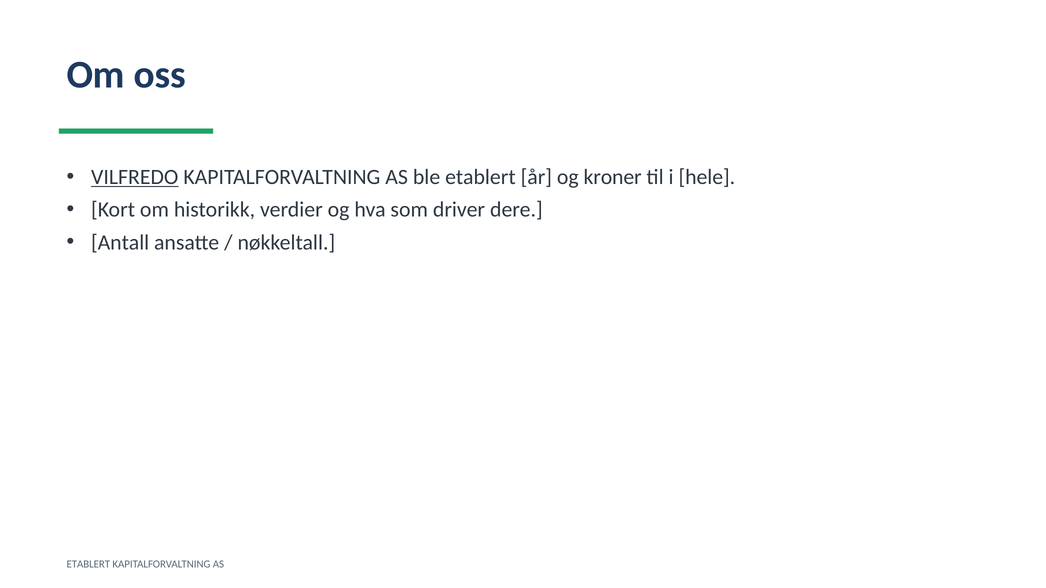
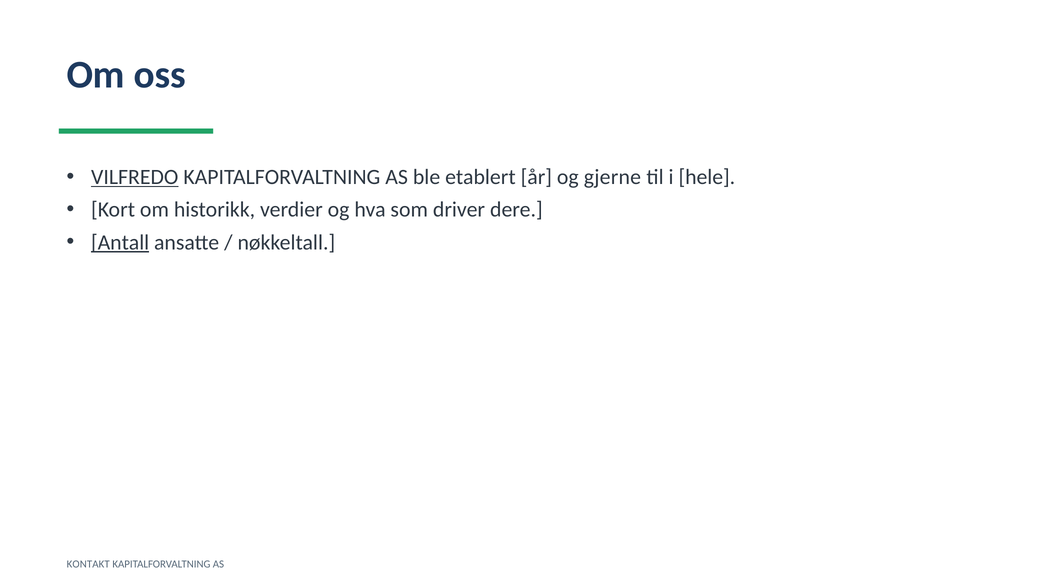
kroner: kroner -> gjerne
Antall underline: none -> present
ETABLERT at (88, 565): ETABLERT -> KONTAKT
